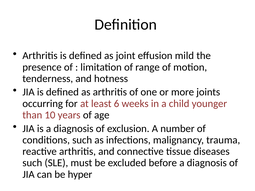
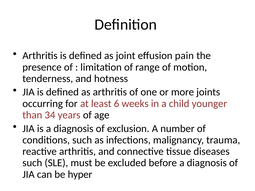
mild: mild -> pain
10: 10 -> 34
